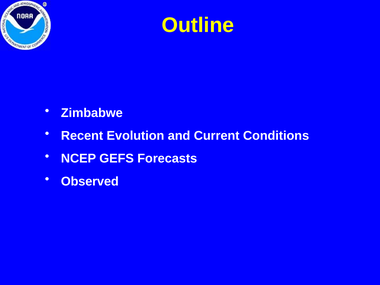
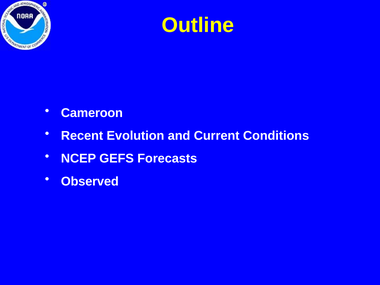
Zimbabwe: Zimbabwe -> Cameroon
